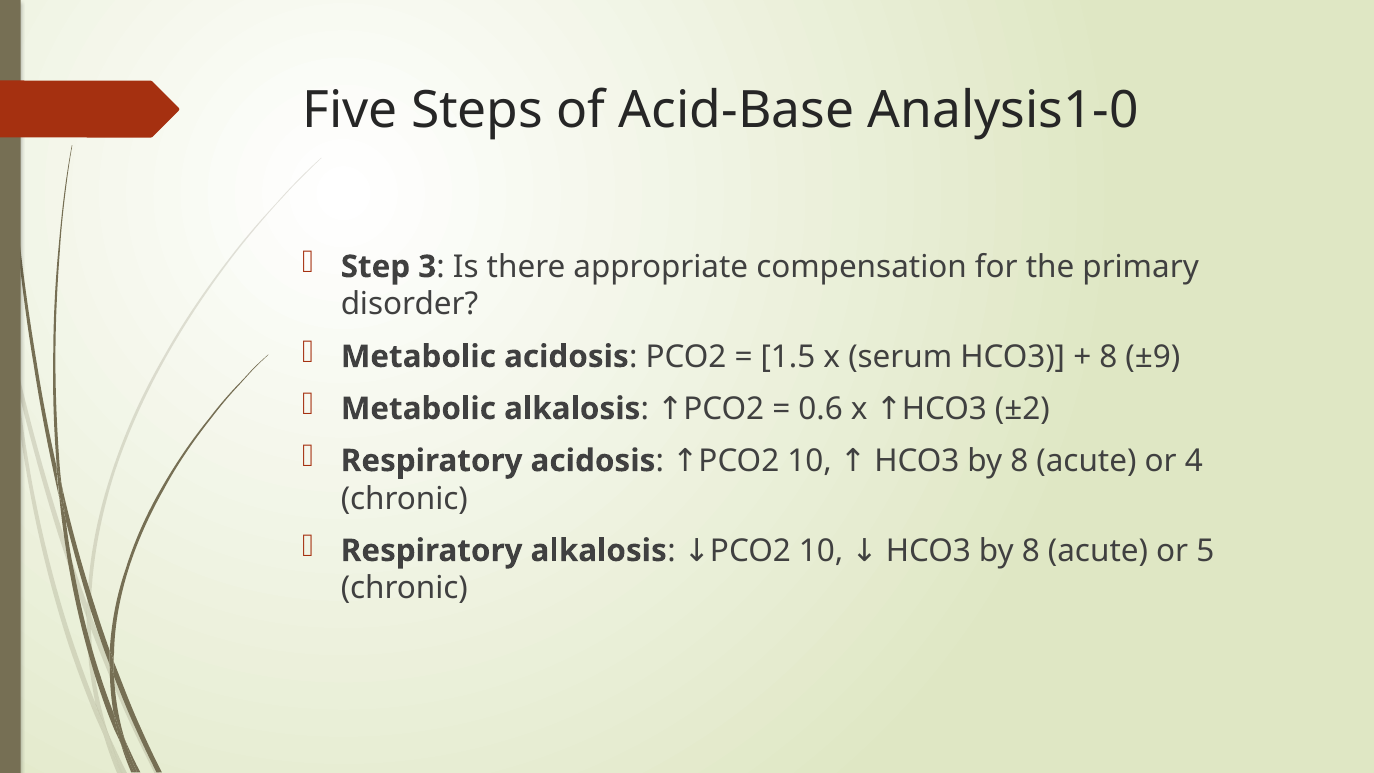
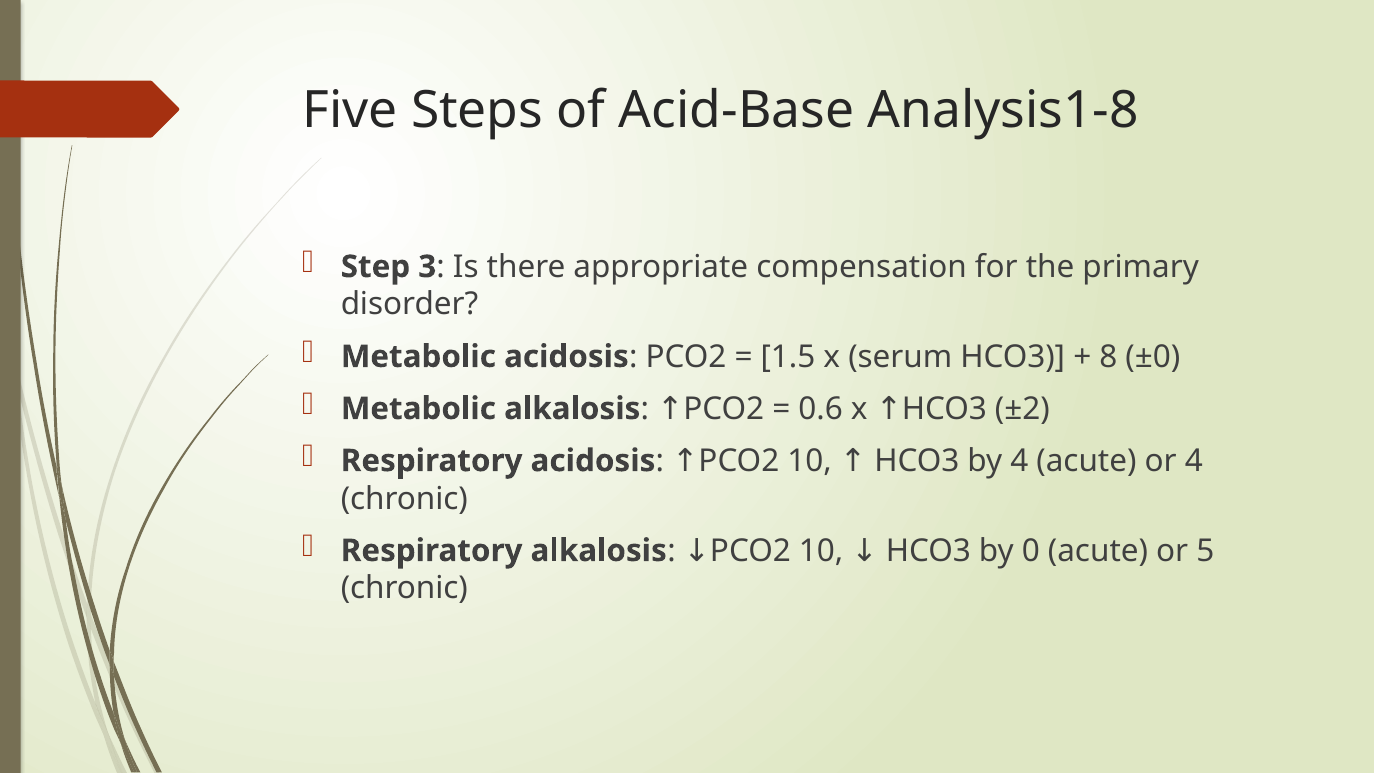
Analysis1-0: Analysis1-0 -> Analysis1-8
±9: ±9 -> ±0
8 at (1019, 461): 8 -> 4
8 at (1031, 551): 8 -> 0
